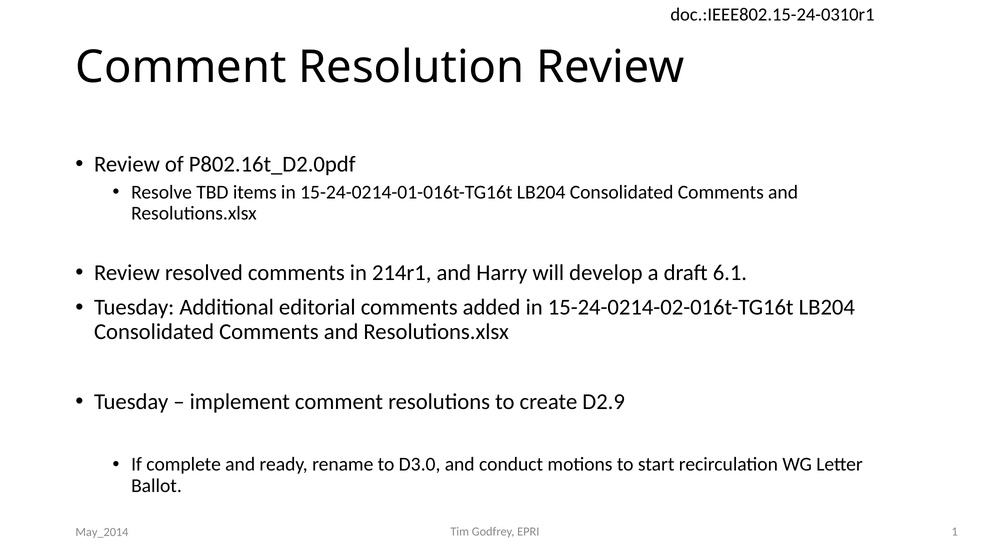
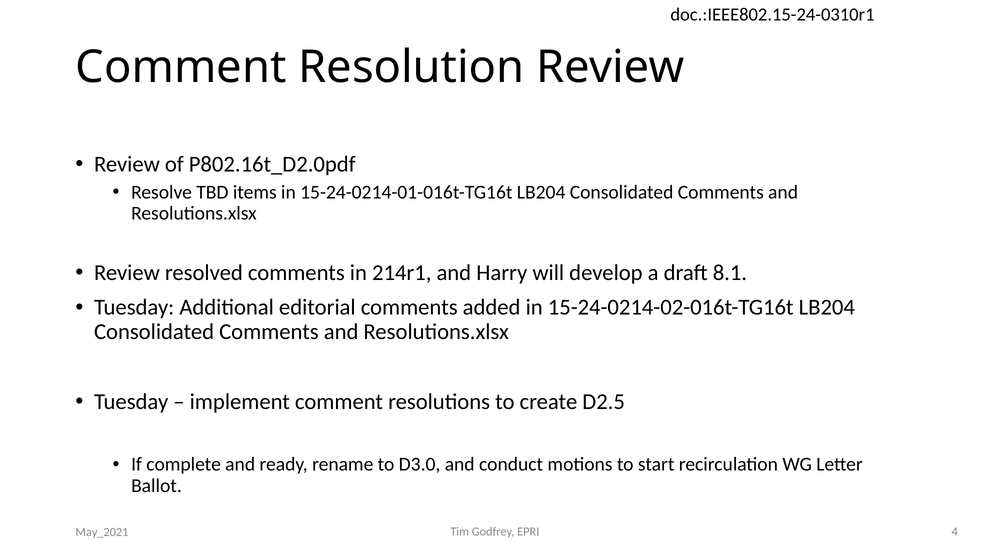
6.1: 6.1 -> 8.1
D2.9: D2.9 -> D2.5
1: 1 -> 4
May_2014: May_2014 -> May_2021
